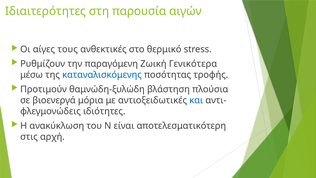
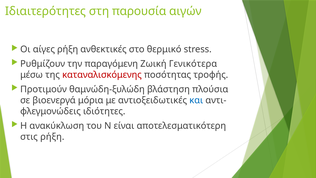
αίγες τους: τους -> ρήξη
καταναλισκόμενης colour: blue -> red
στις αρχή: αρχή -> ρήξη
